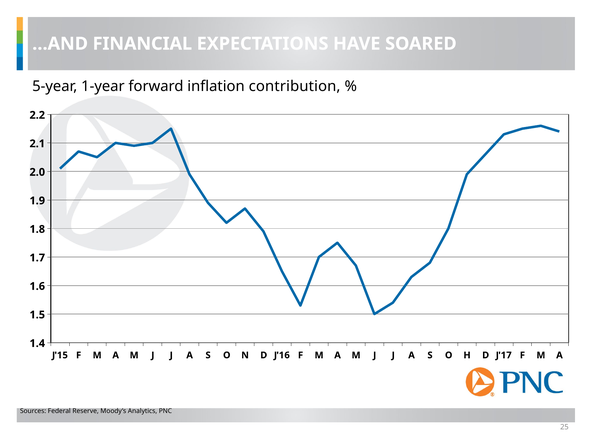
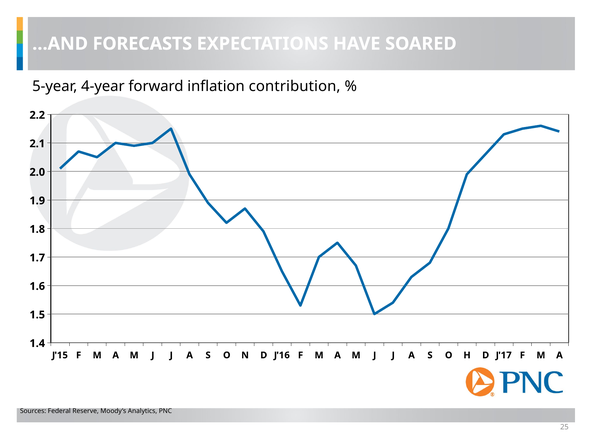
FINANCIAL: FINANCIAL -> FORECASTS
1-year: 1-year -> 4-year
